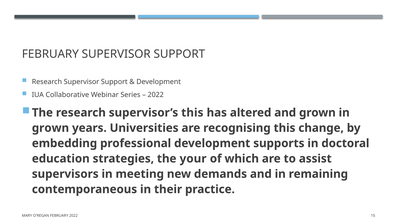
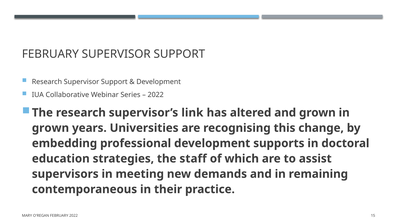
supervisor’s this: this -> link
your: your -> staff
